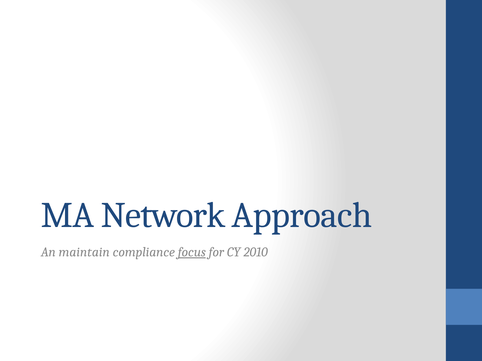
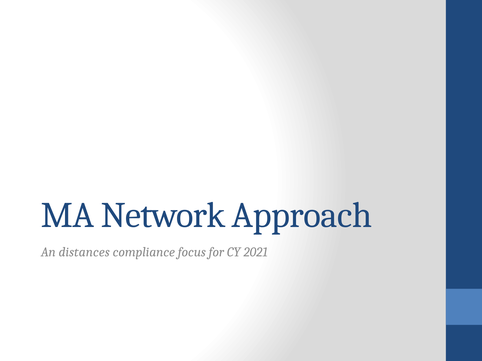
maintain: maintain -> distances
focus underline: present -> none
2010: 2010 -> 2021
